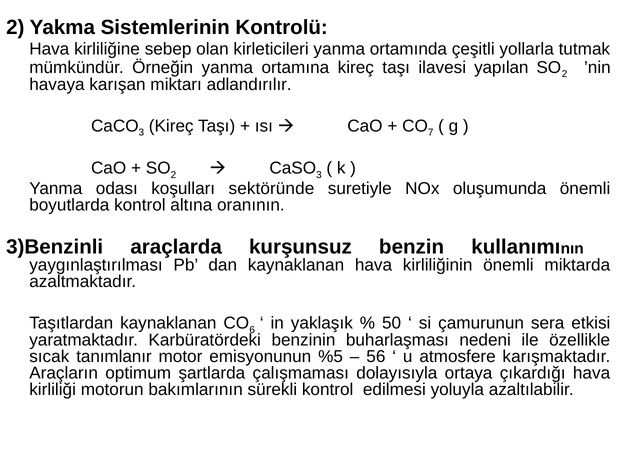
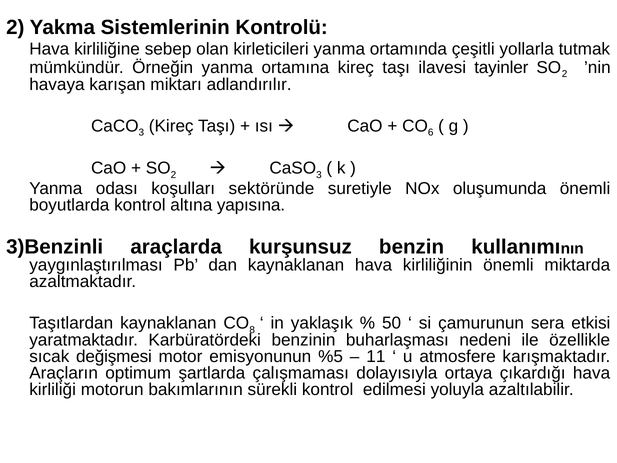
yapılan: yapılan -> tayinler
7: 7 -> 6
oranının: oranının -> yapısına
6: 6 -> 8
tanımlanır: tanımlanır -> değişmesi
56: 56 -> 11
